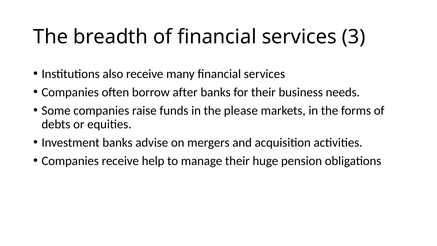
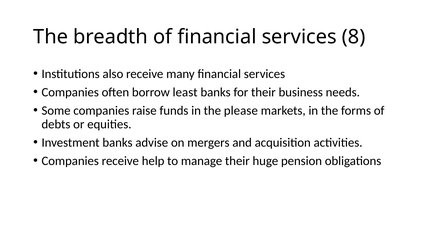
3: 3 -> 8
after: after -> least
